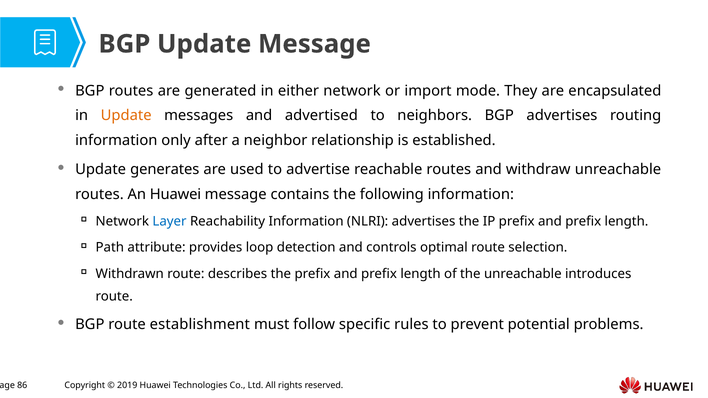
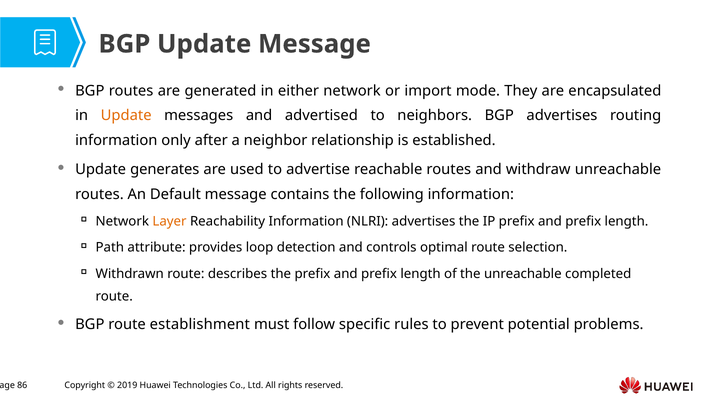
An Huawei: Huawei -> Default
Layer colour: blue -> orange
introduces: introduces -> completed
